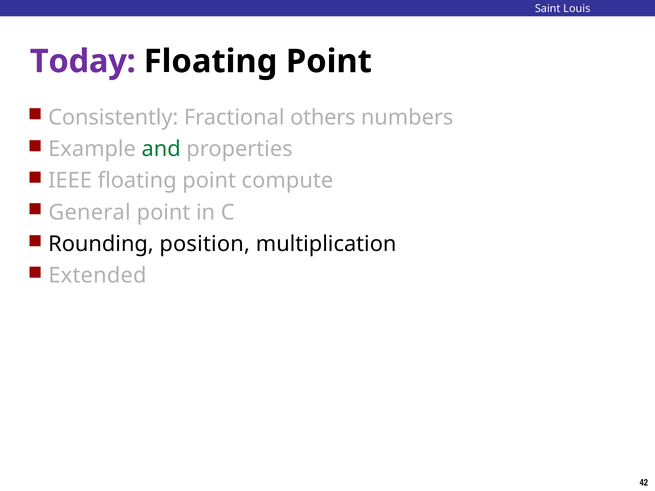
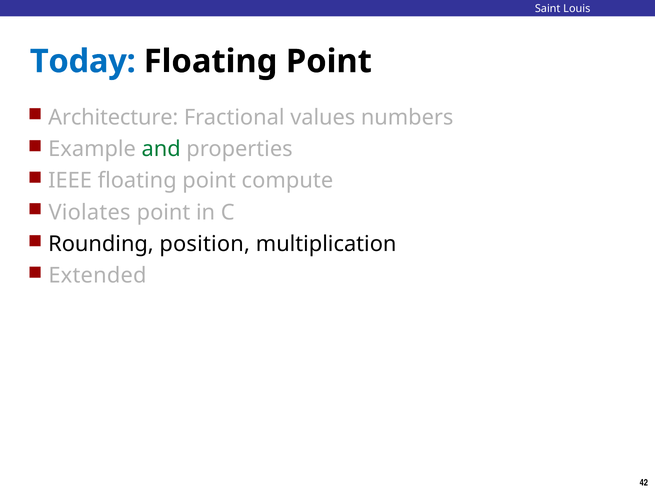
Today colour: purple -> blue
Consistently: Consistently -> Architecture
others: others -> values
General: General -> Violates
